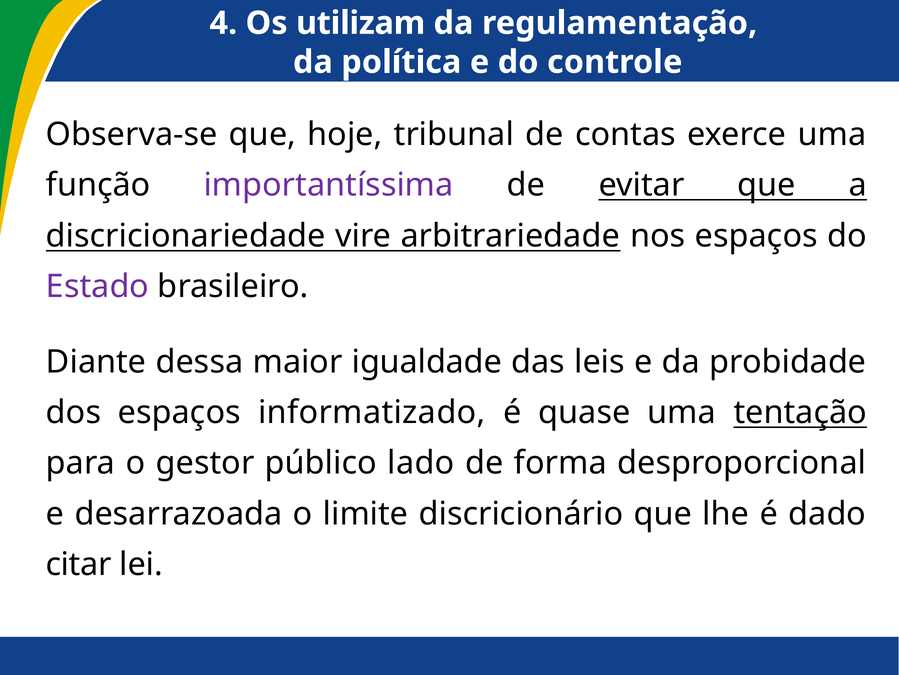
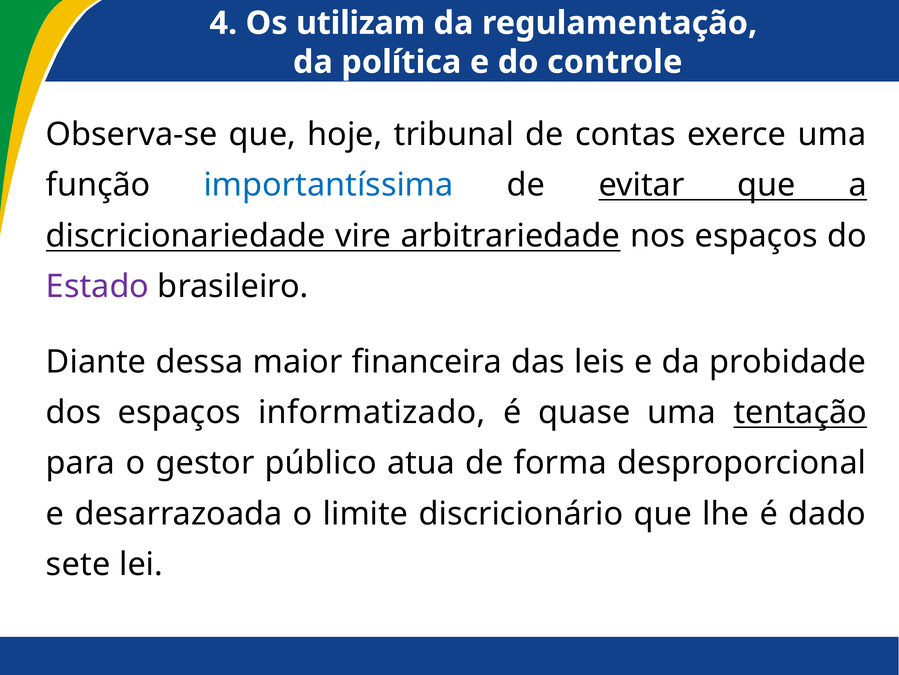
importantíssima colour: purple -> blue
igualdade: igualdade -> financeira
lado: lado -> atua
citar: citar -> sete
